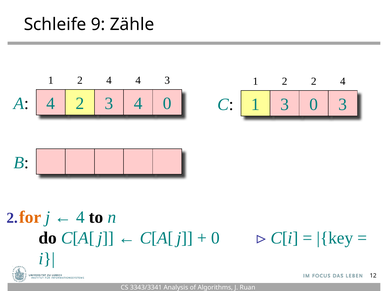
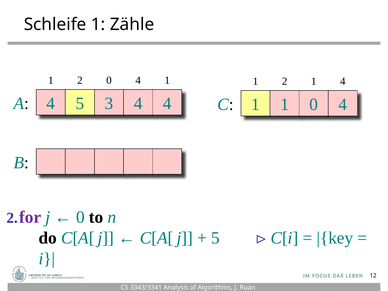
Schleife 9: 9 -> 1
1 2 4: 4 -> 0
3 at (167, 80): 3 -> 1
2 2: 2 -> 1
4 2: 2 -> 5
4 0: 0 -> 4
1 3: 3 -> 1
3 at (343, 104): 3 -> 4
for colour: orange -> purple
4 at (80, 217): 4 -> 0
0 at (215, 238): 0 -> 5
